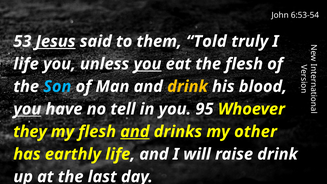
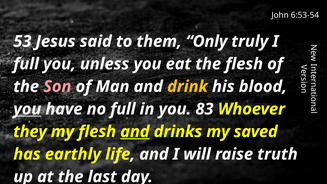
Jesus underline: present -> none
Told: Told -> Only
life at (26, 64): life -> full
you at (148, 64) underline: present -> none
Son colour: light blue -> pink
no tell: tell -> full
95: 95 -> 83
other: other -> saved
raise drink: drink -> truth
